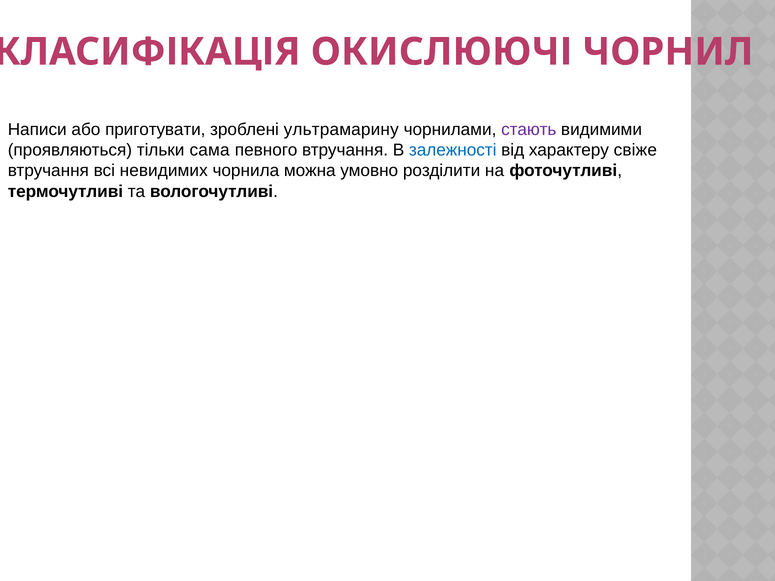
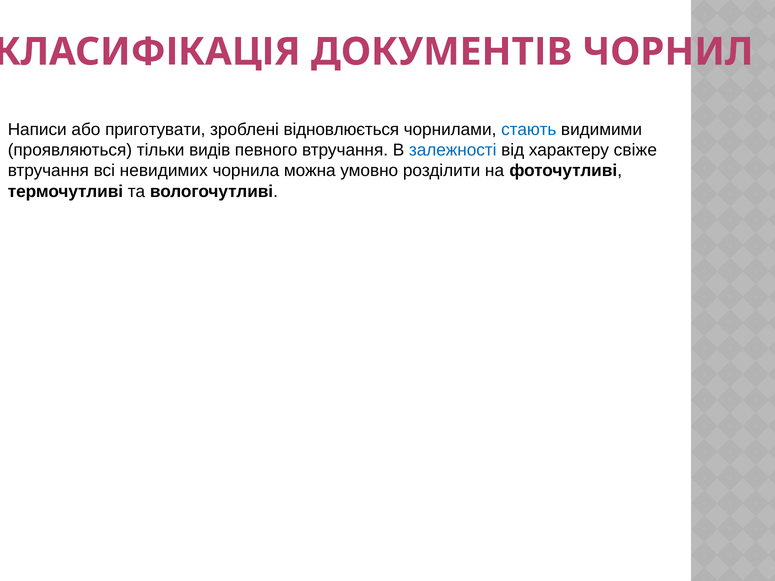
ОКИСЛЮЮЧІ: ОКИСЛЮЮЧІ -> ДОКУМЕНТІВ
ультрамарину: ультрамарину -> відновлюється
стають colour: purple -> blue
сама: сама -> видів
